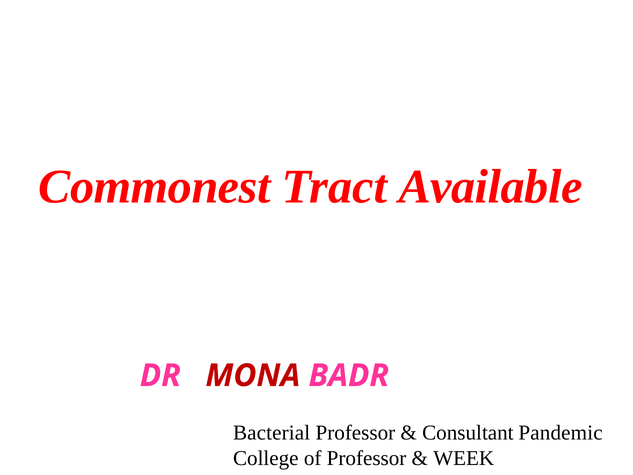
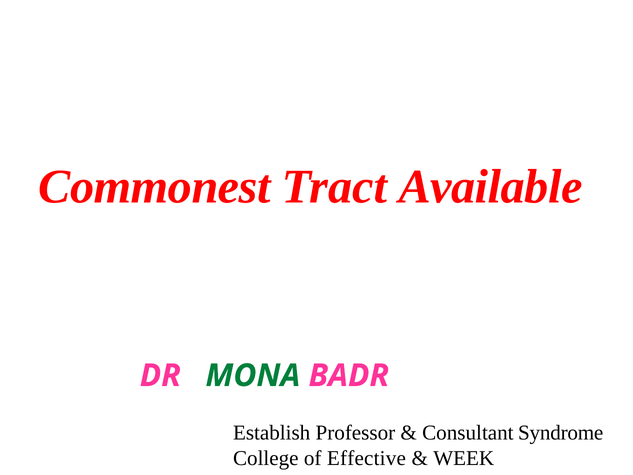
MONA colour: red -> green
Bacterial: Bacterial -> Establish
Pandemic: Pandemic -> Syndrome
of Professor: Professor -> Effective
